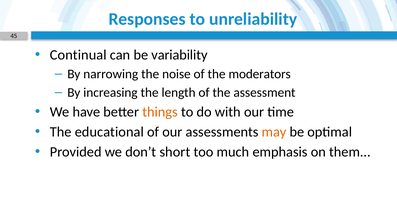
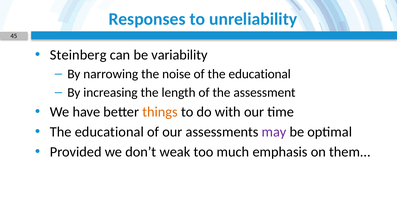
Continual: Continual -> Steinberg
of the moderators: moderators -> educational
may colour: orange -> purple
short: short -> weak
